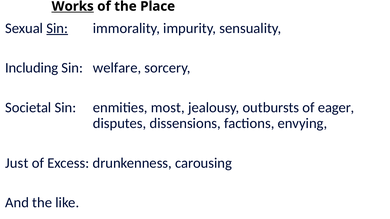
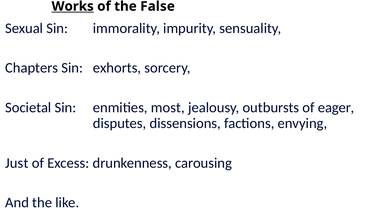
Place: Place -> False
Sin at (57, 28) underline: present -> none
Including: Including -> Chapters
welfare: welfare -> exhorts
